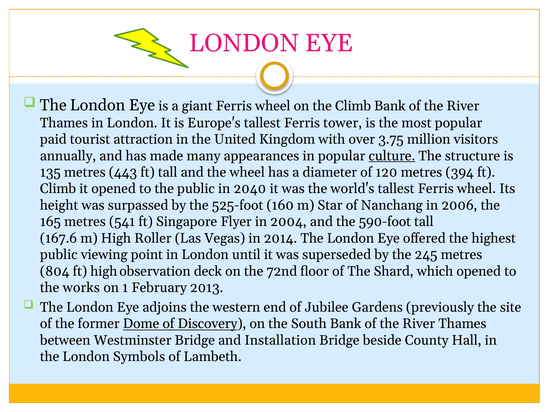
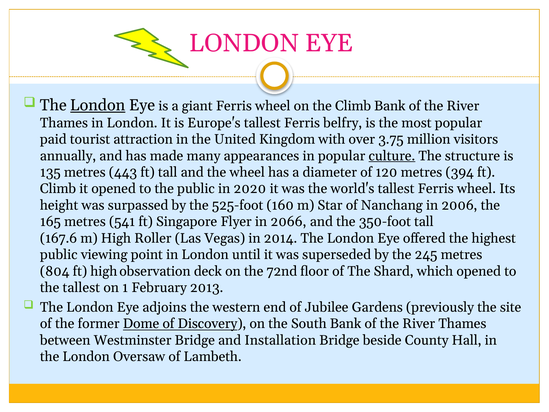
London at (98, 105) underline: none -> present
tower: tower -> belfry
2040: 2040 -> 2020
2004: 2004 -> 2066
590-foot: 590-foot -> 350-foot
the works: works -> tallest
Symbols: Symbols -> Oversaw
